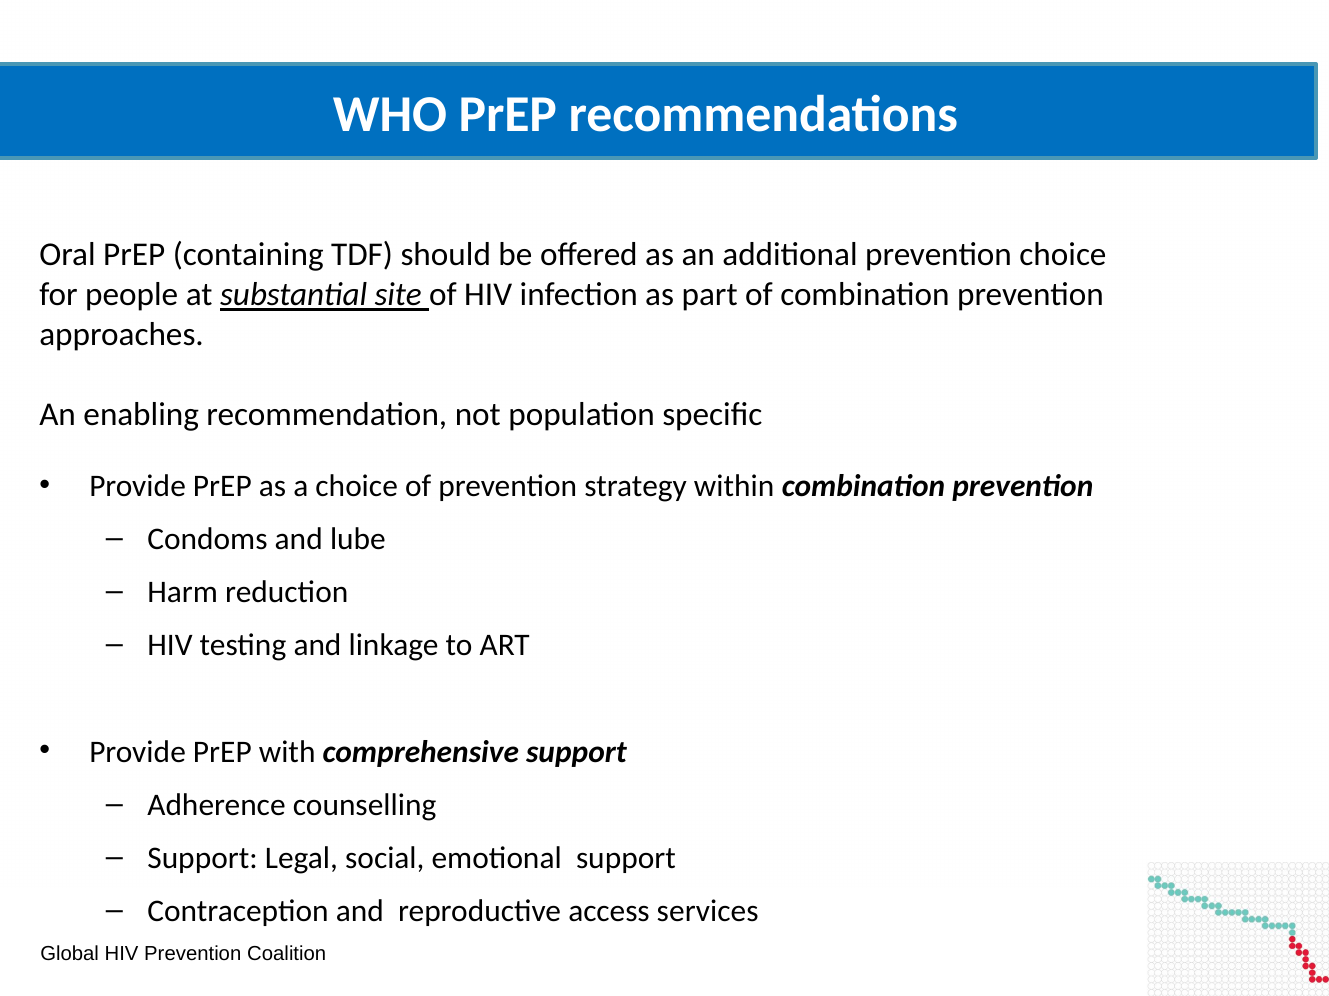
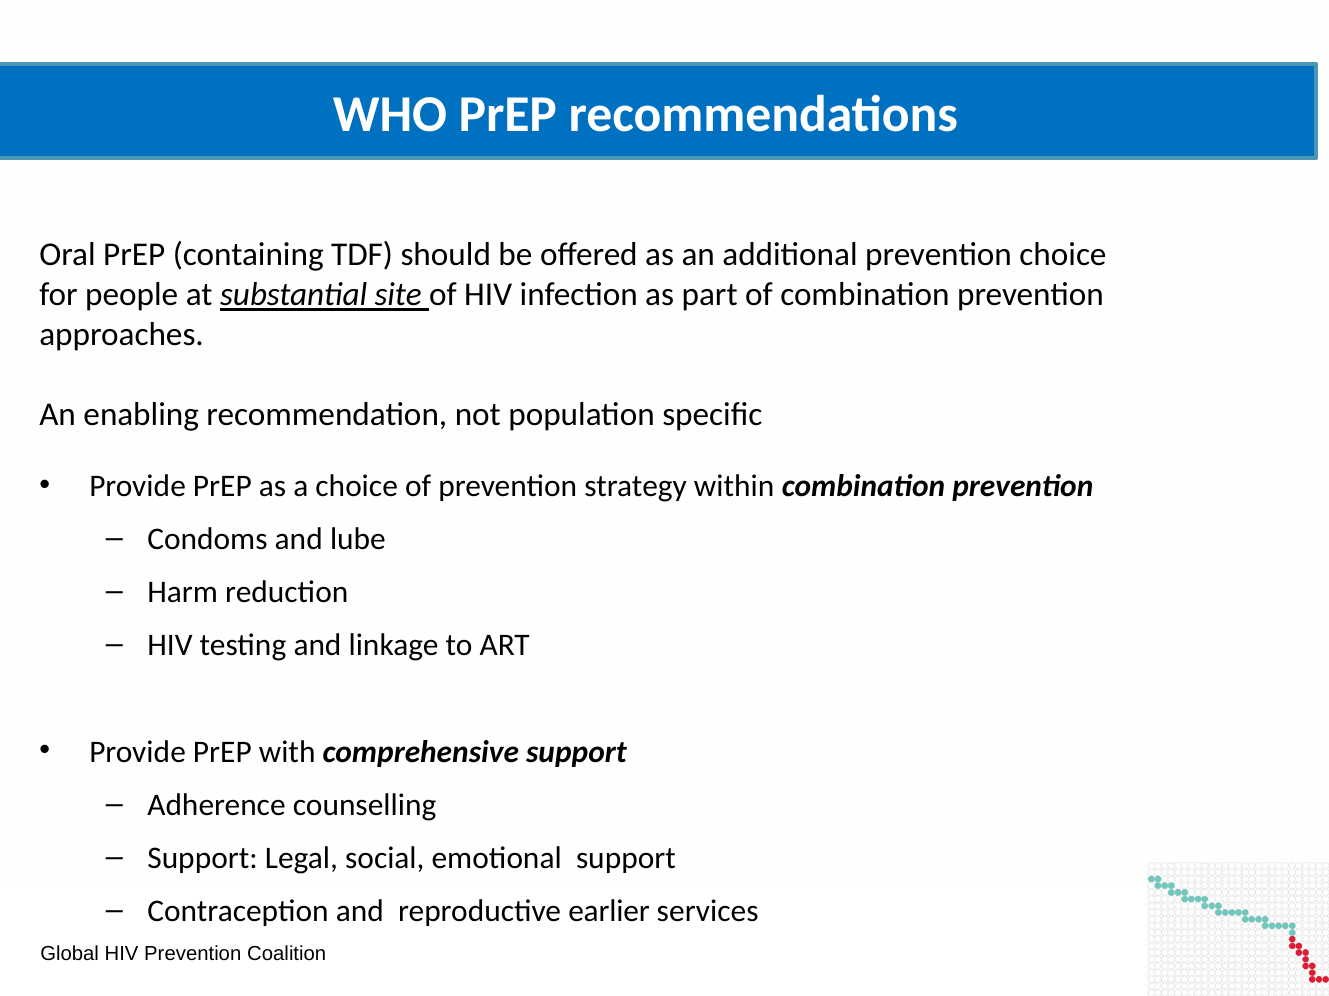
access: access -> earlier
